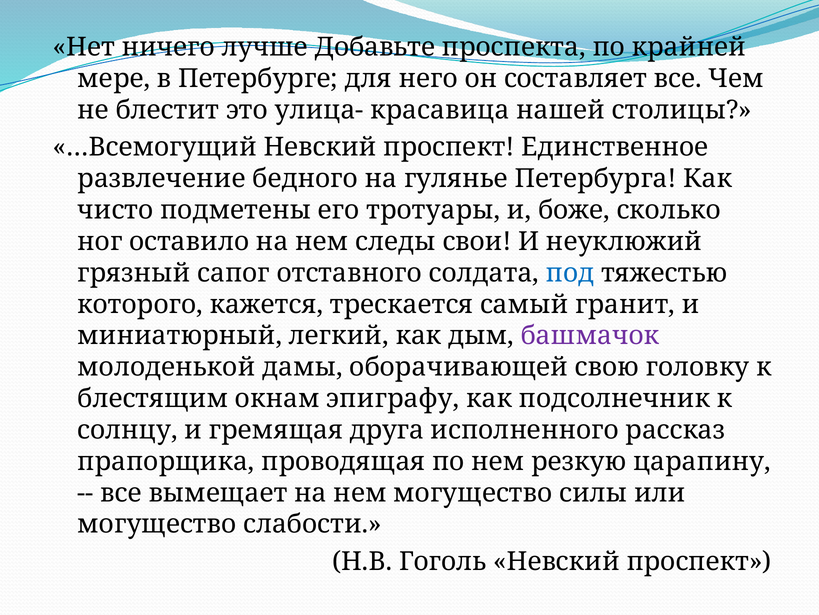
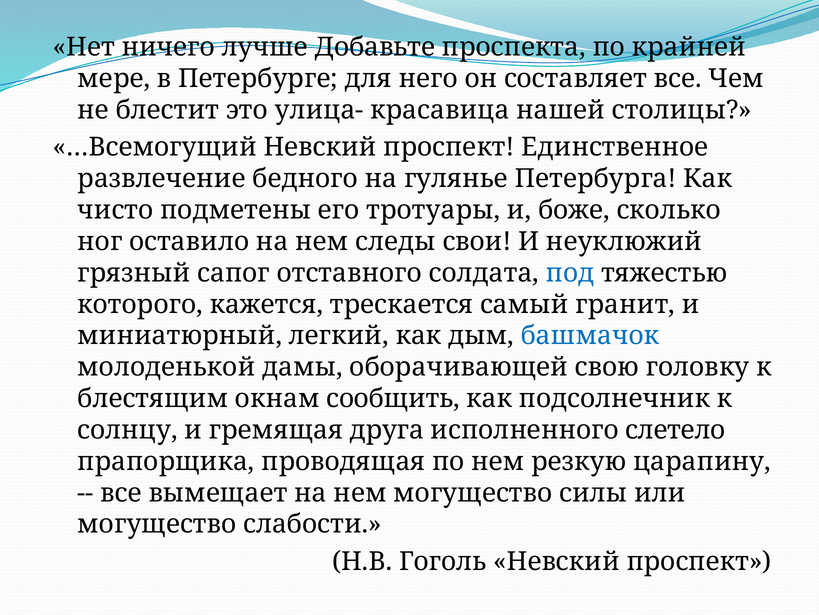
башмачок colour: purple -> blue
эпиграфу: эпиграфу -> сообщить
рассказ: рассказ -> слетело
